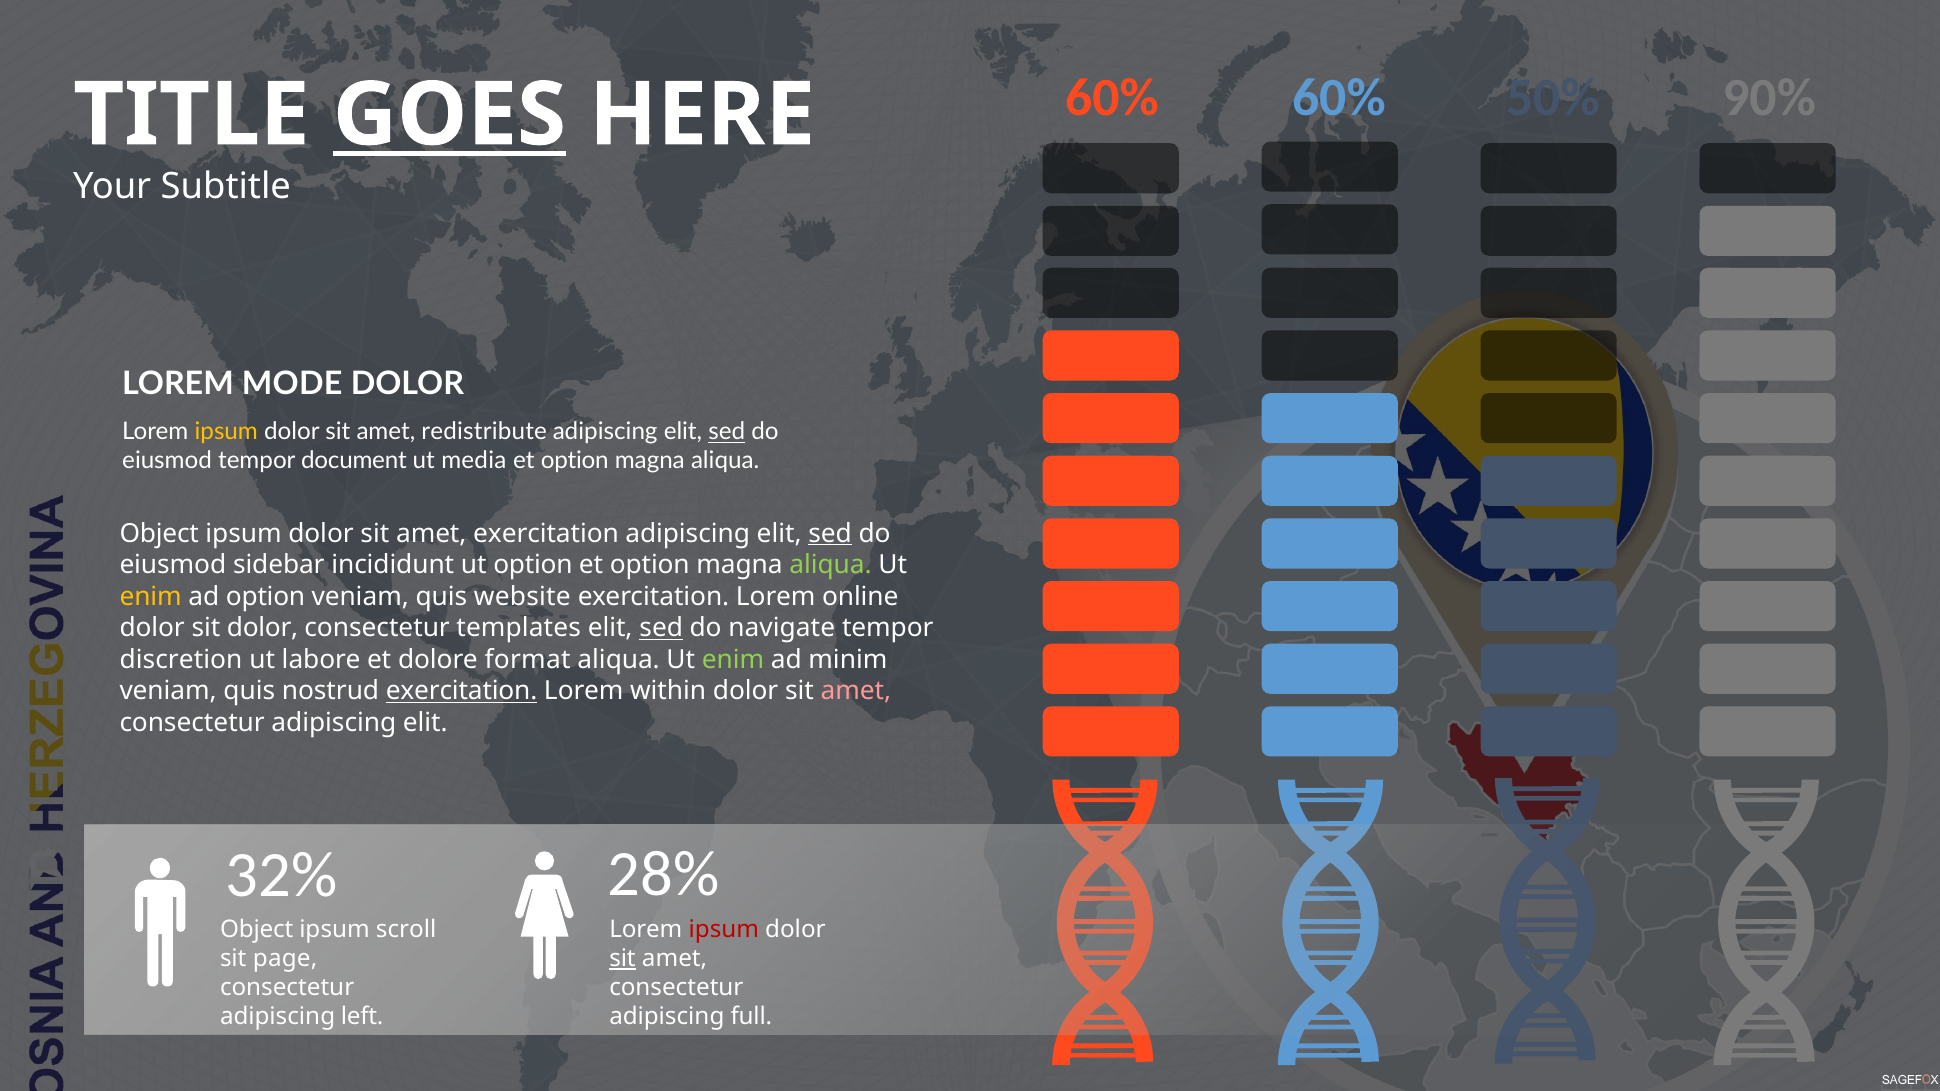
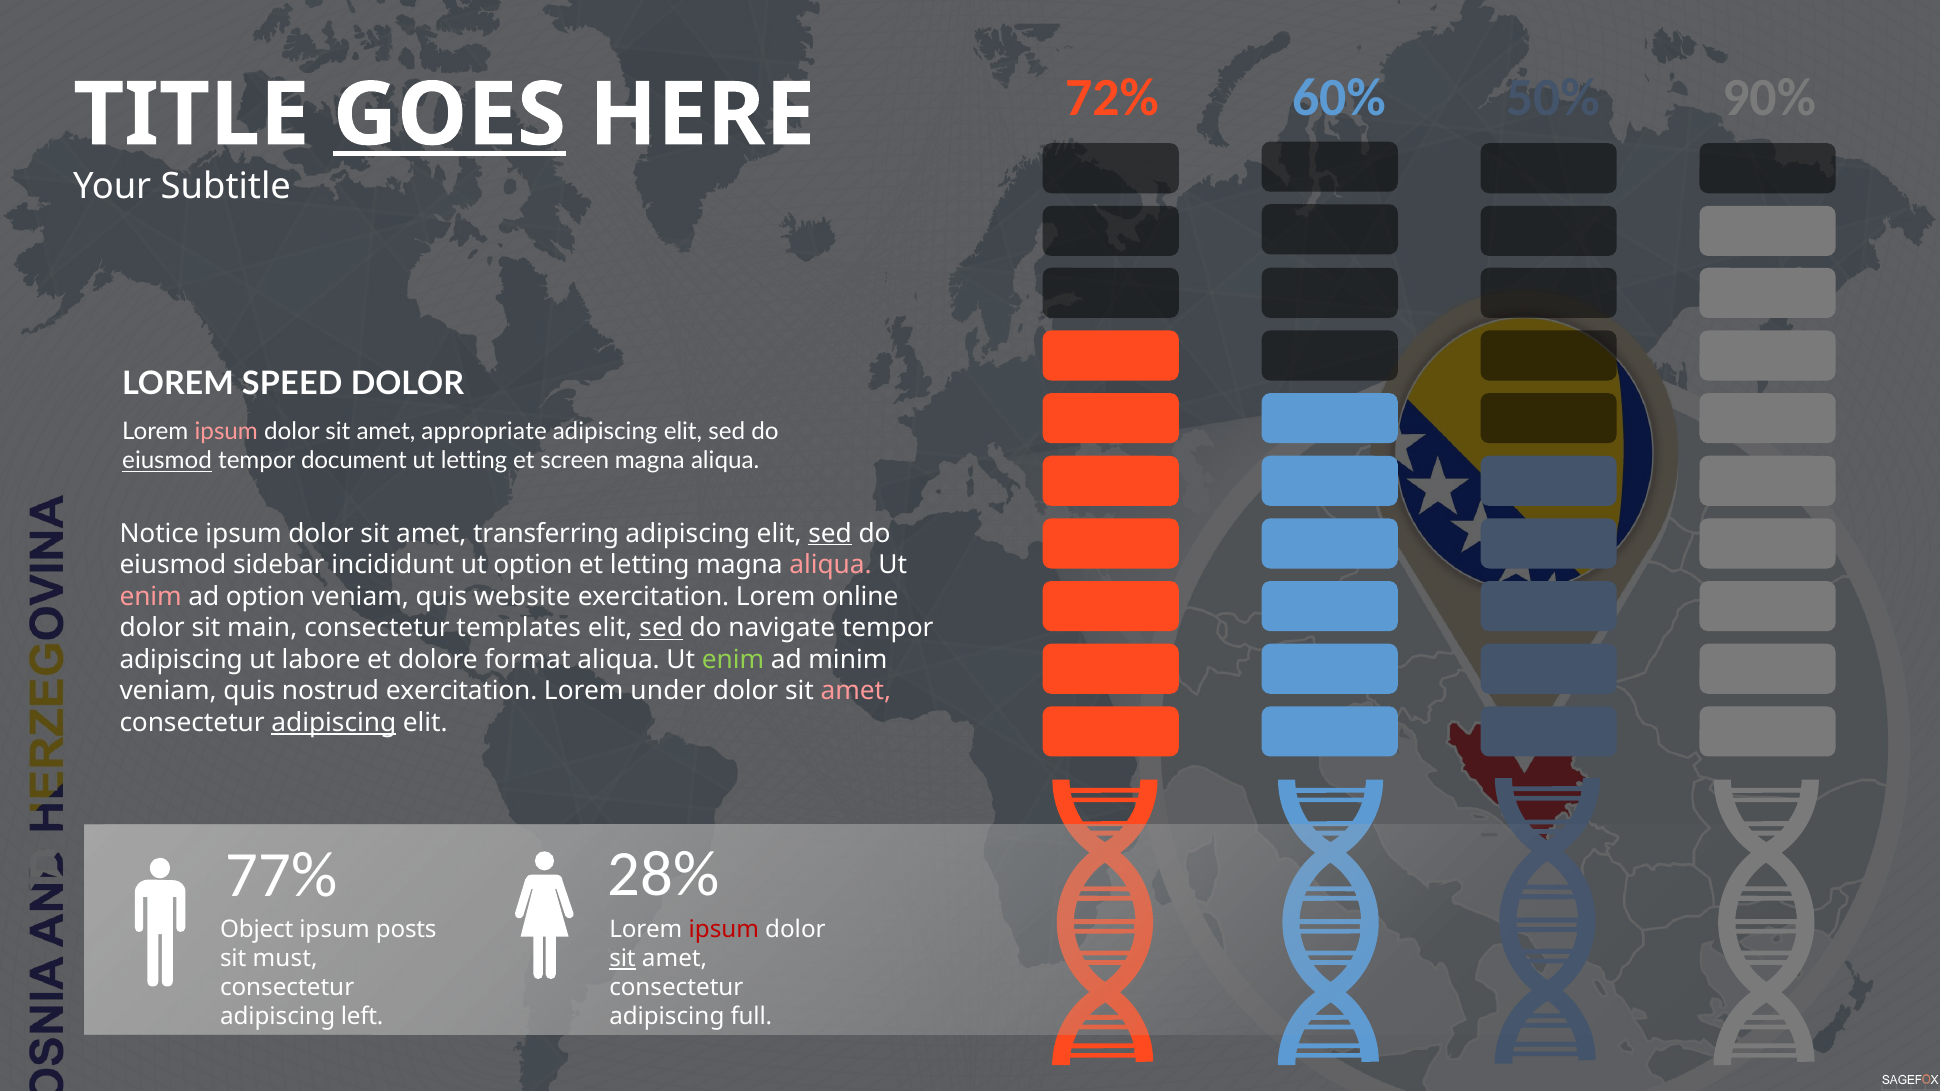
60% at (1112, 97): 60% -> 72%
MODE: MODE -> SPEED
ipsum at (226, 432) colour: yellow -> pink
redistribute: redistribute -> appropriate
sed at (727, 432) underline: present -> none
eiusmod at (167, 461) underline: none -> present
ut media: media -> letting
option at (575, 461): option -> screen
Object at (159, 533): Object -> Notice
amet exercitation: exercitation -> transferring
option at (650, 565): option -> letting
aliqua at (831, 565) colour: light green -> pink
enim at (151, 597) colour: yellow -> pink
sit dolor: dolor -> main
discretion at (181, 660): discretion -> adipiscing
exercitation at (462, 691) underline: present -> none
within: within -> under
adipiscing at (334, 723) underline: none -> present
32%: 32% -> 77%
scroll: scroll -> posts
page: page -> must
